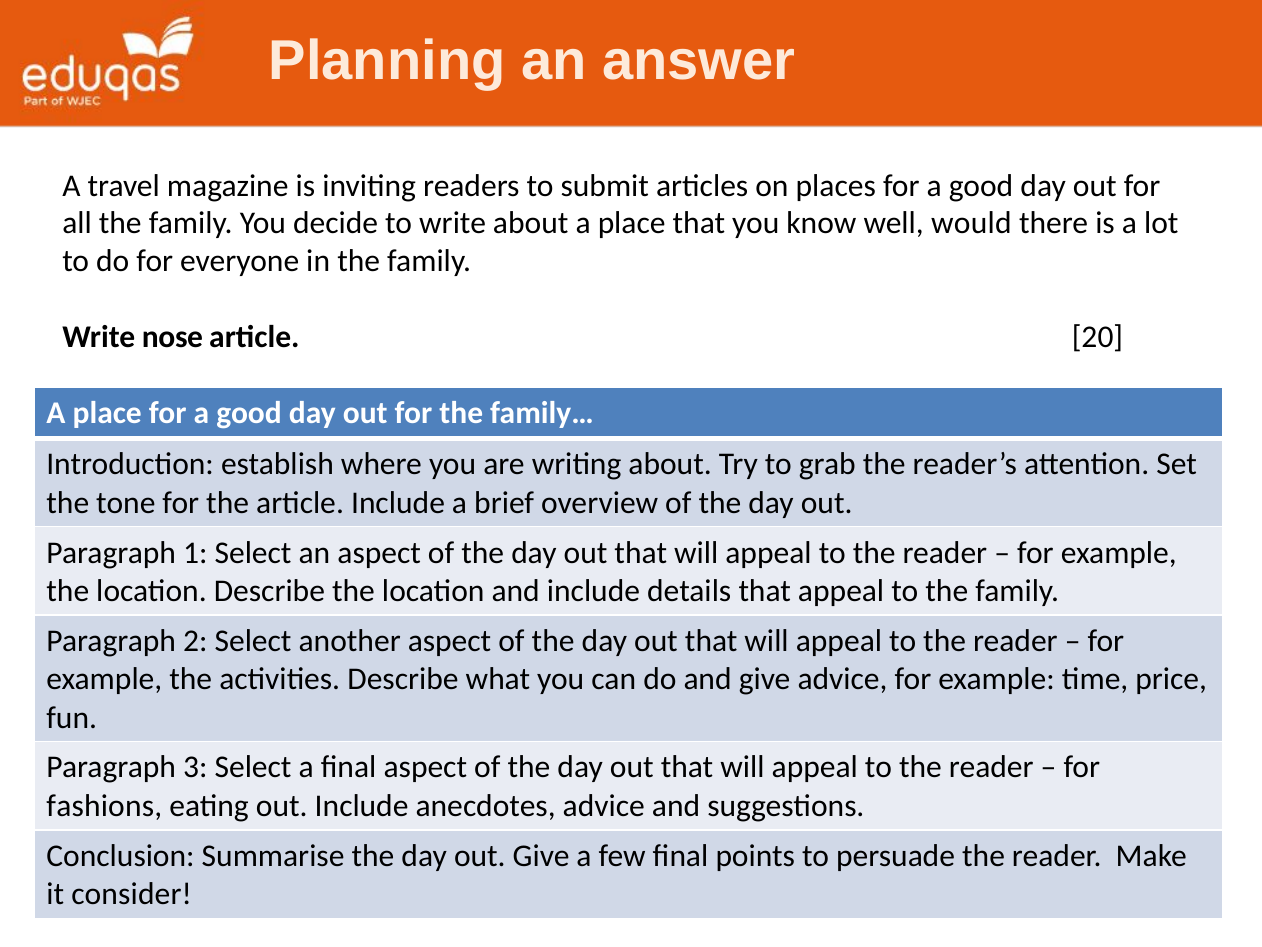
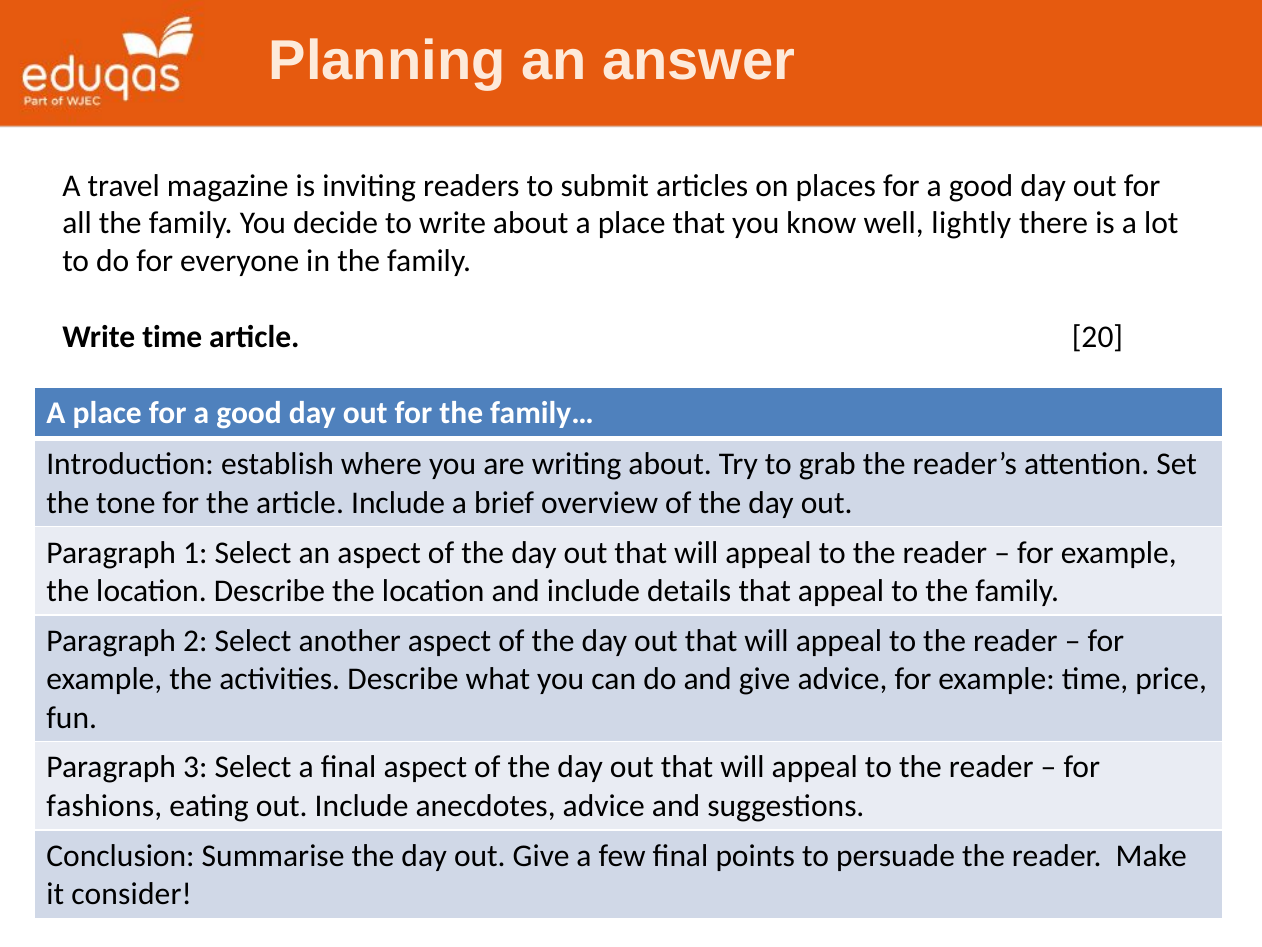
would: would -> lightly
Write nose: nose -> time
